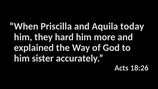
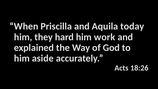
more: more -> work
sister: sister -> aside
